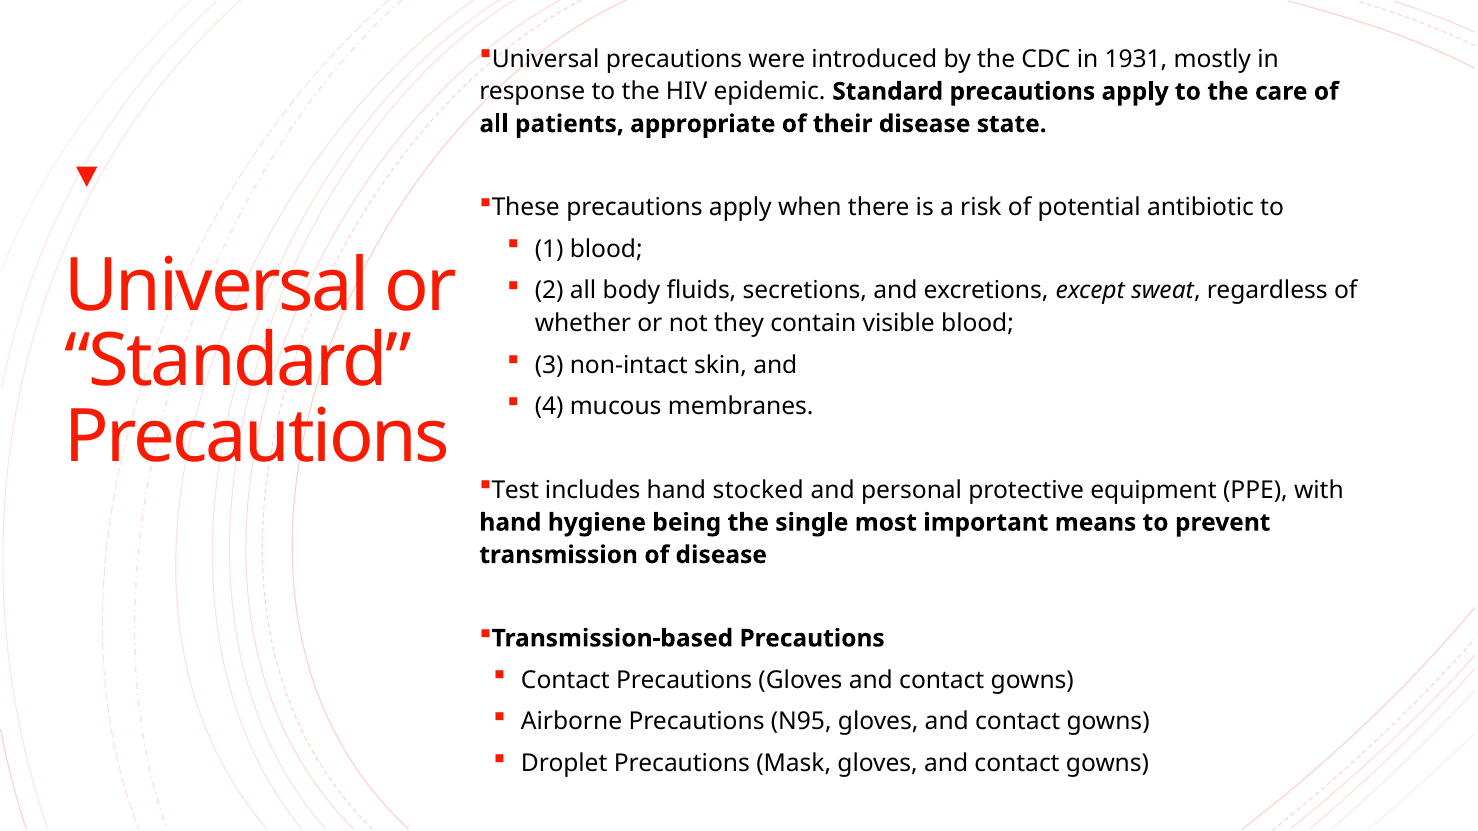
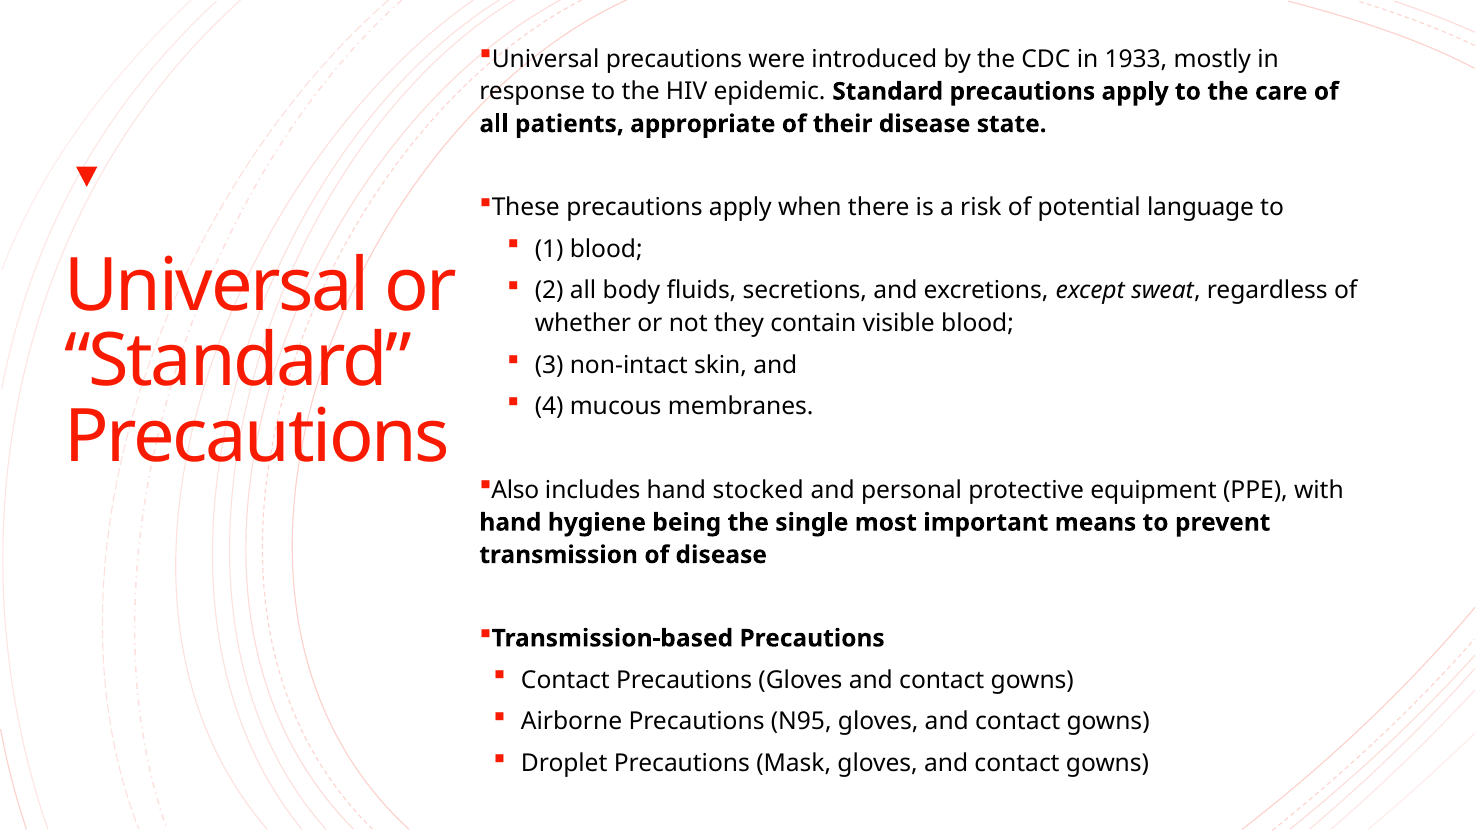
1931: 1931 -> 1933
antibiotic: antibiotic -> language
Test: Test -> Also
